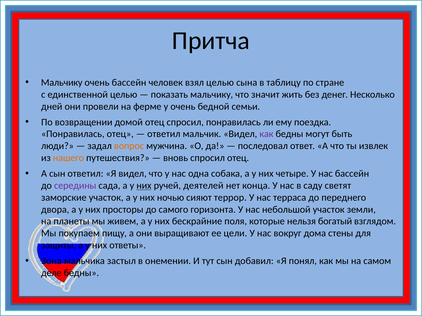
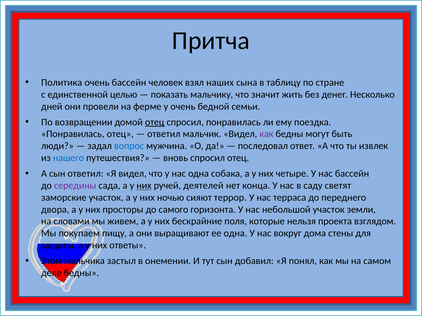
Мальчику at (62, 83): Мальчику -> Политика
взял целью: целью -> наших
отец at (155, 122) underline: none -> present
вопрос colour: orange -> blue
нашего colour: orange -> blue
планеты: планеты -> словами
богатый: богатый -> проекта
ее цели: цели -> одна
Зона: Зона -> Этом
